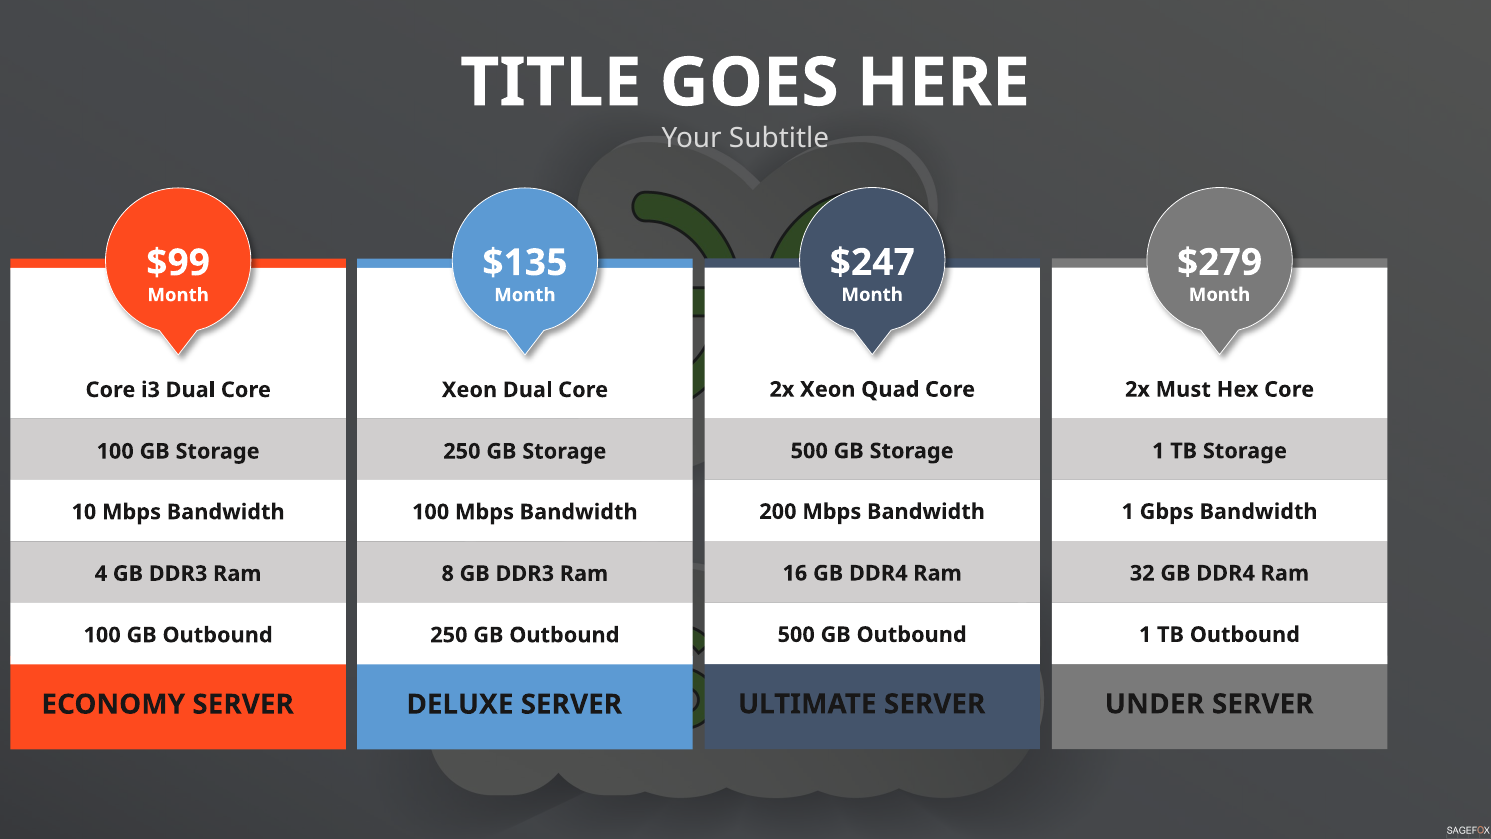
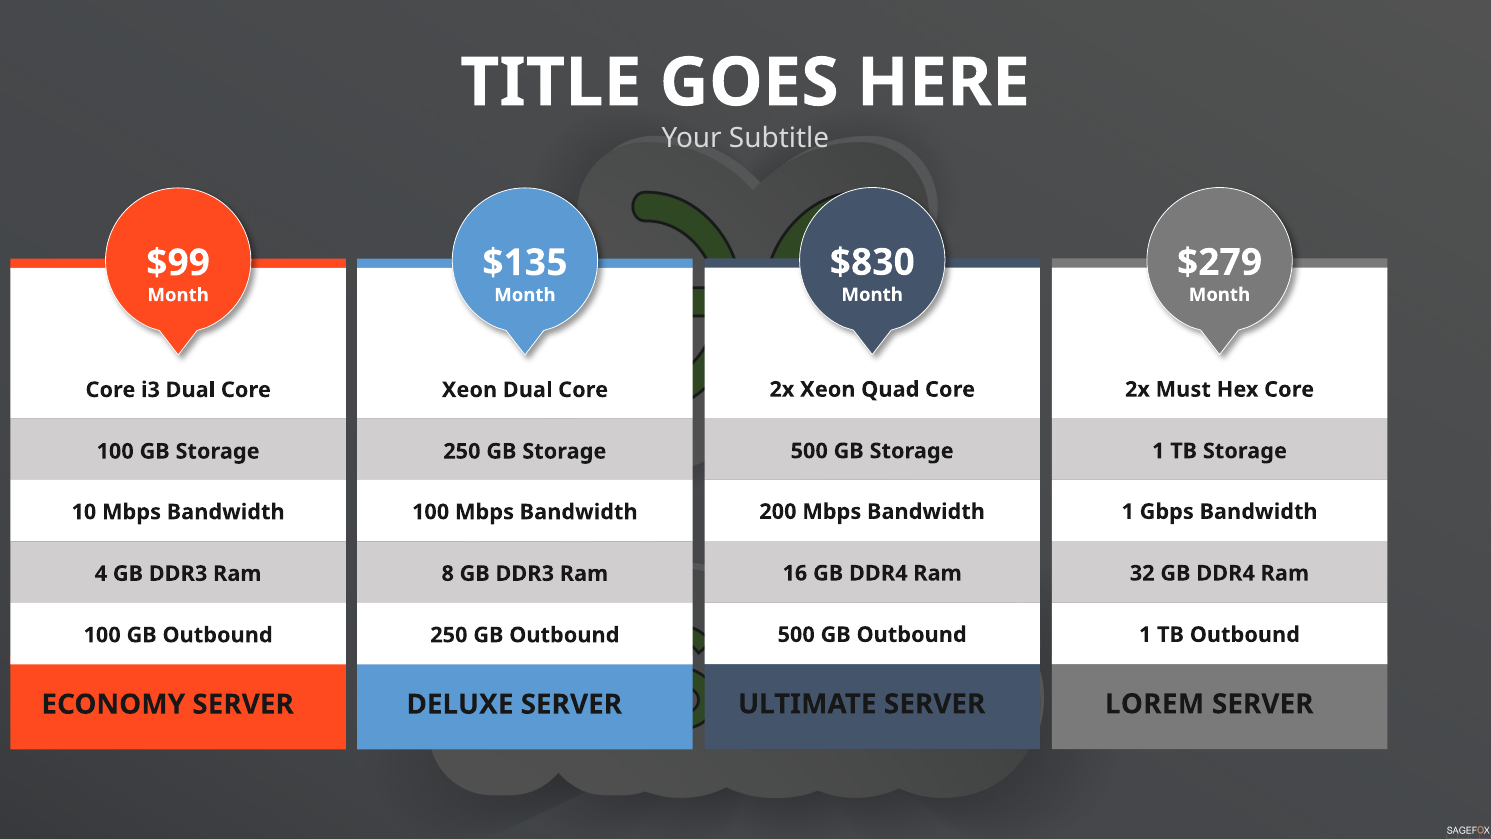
$247: $247 -> $830
UNDER: UNDER -> LOREM
